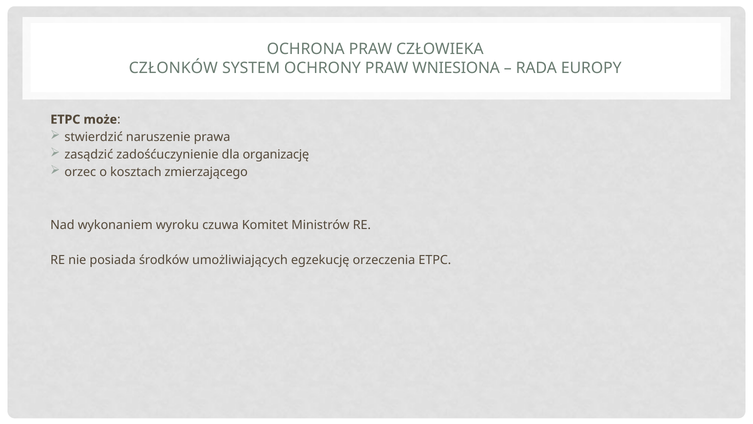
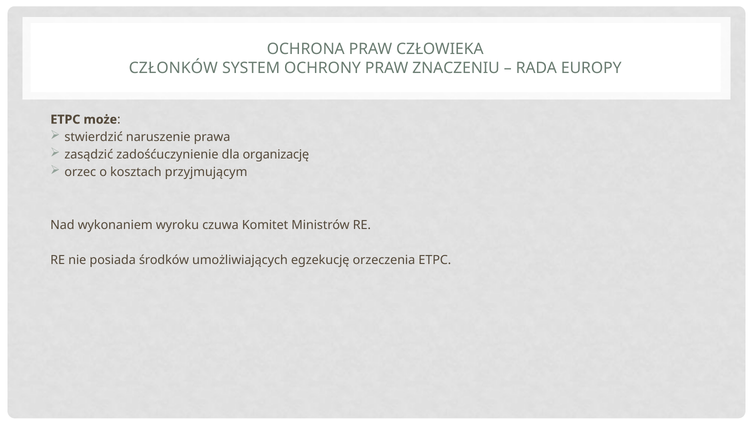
WNIESIONA: WNIESIONA -> ZNACZENIU
zmierzającego: zmierzającego -> przyjmującym
